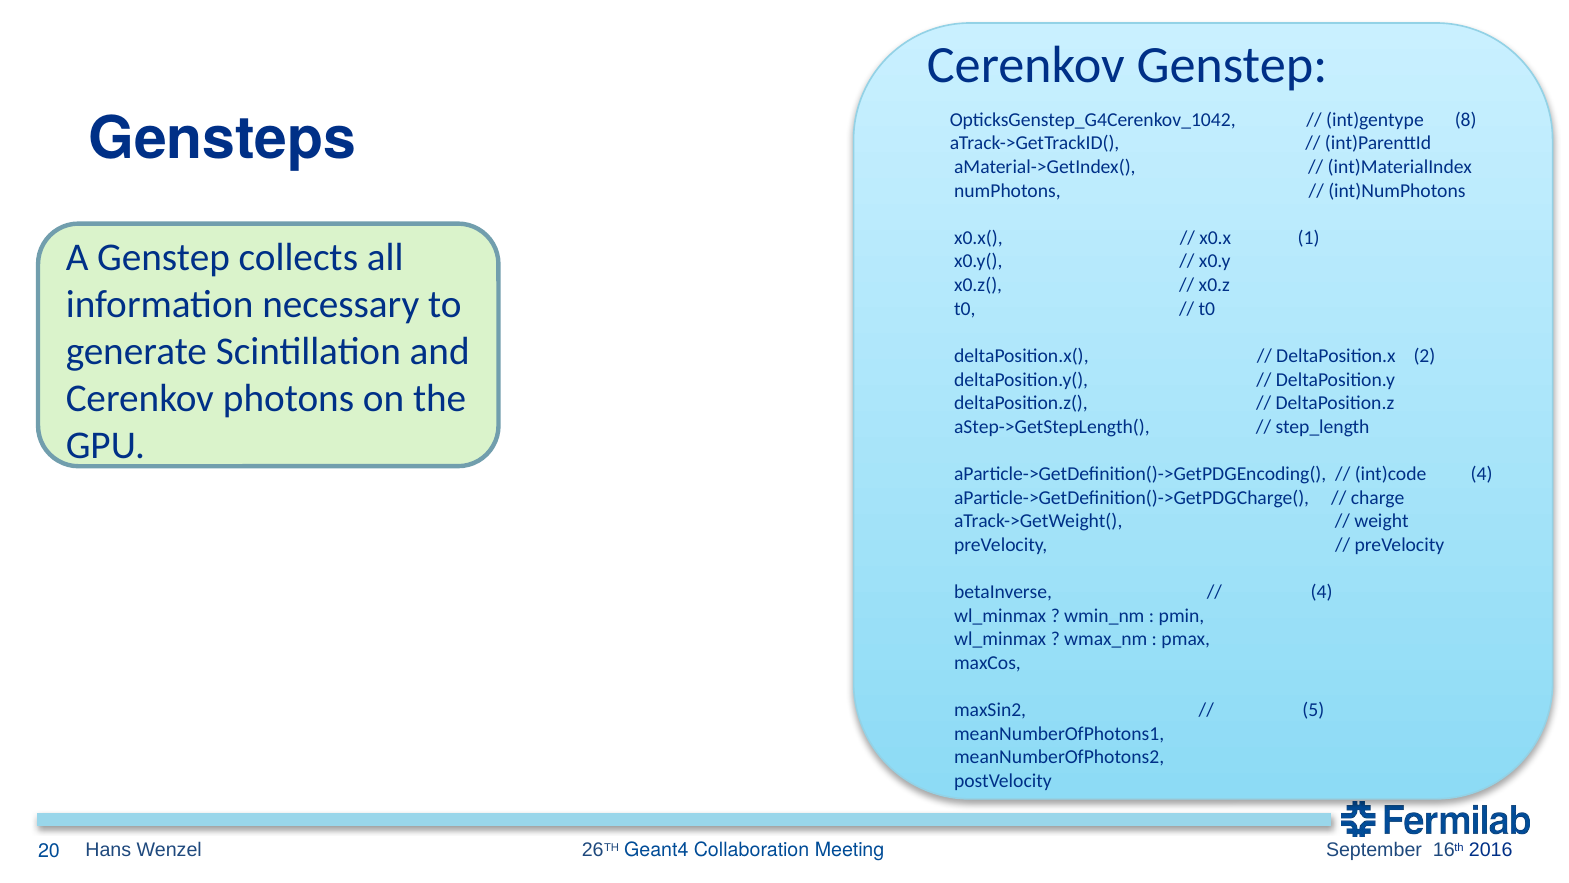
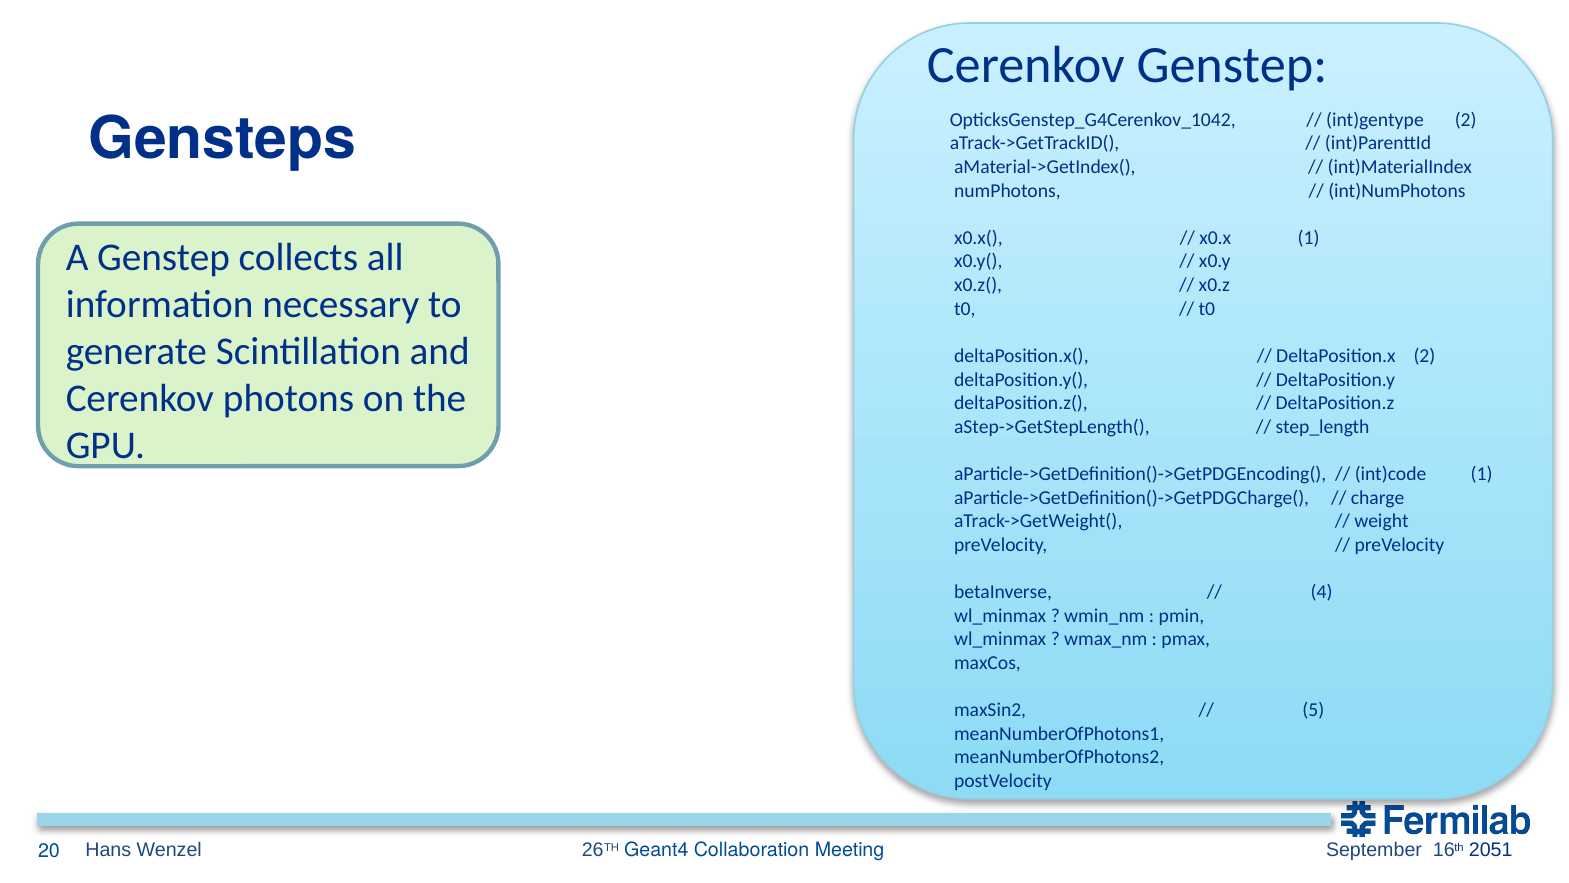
int)gentype 8: 8 -> 2
int)code 4: 4 -> 1
2016: 2016 -> 2051
